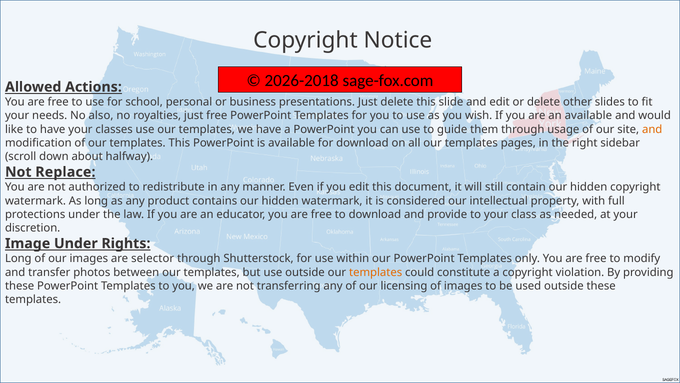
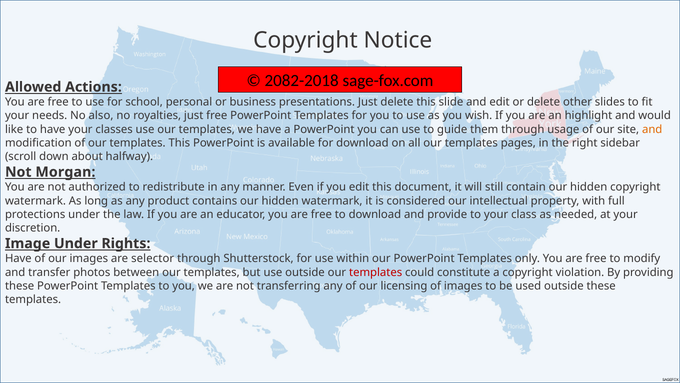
2026-2018: 2026-2018 -> 2082-2018
an available: available -> highlight
Replace: Replace -> Morgan
Long at (18, 258): Long -> Have
templates at (376, 272) colour: orange -> red
